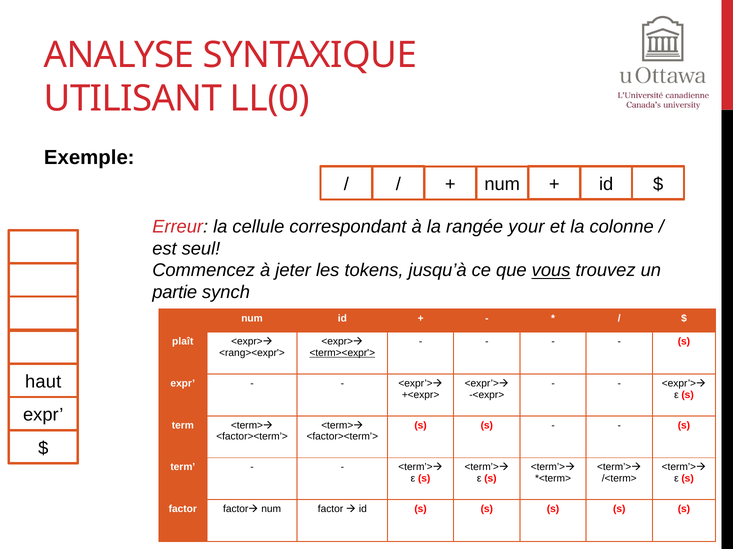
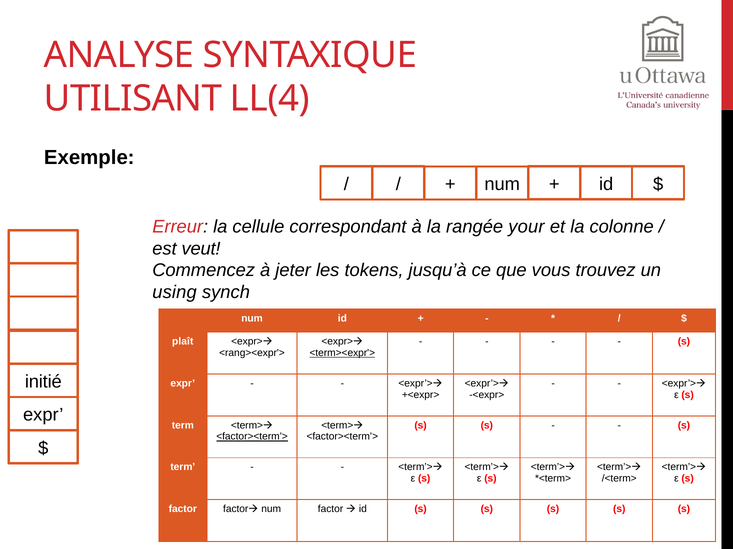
LL(0: LL(0 -> LL(4
seul: seul -> veut
vous underline: present -> none
partie: partie -> using
haut: haut -> initié
<factor><term’> at (252, 437) underline: none -> present
